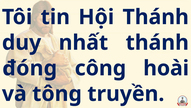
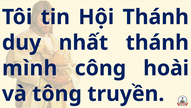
đóng: đóng -> mình
